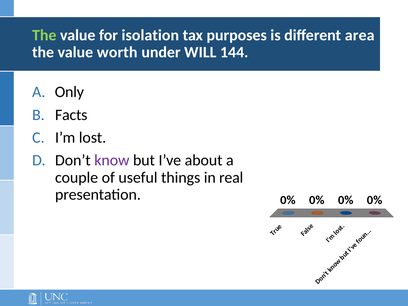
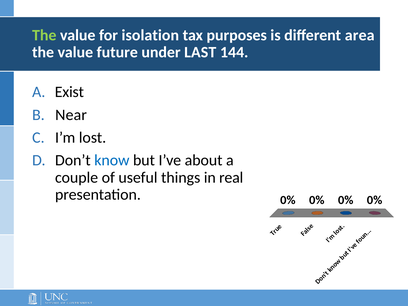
worth: worth -> future
WILL: WILL -> LAST
Only: Only -> Exist
Facts: Facts -> Near
know colour: purple -> blue
